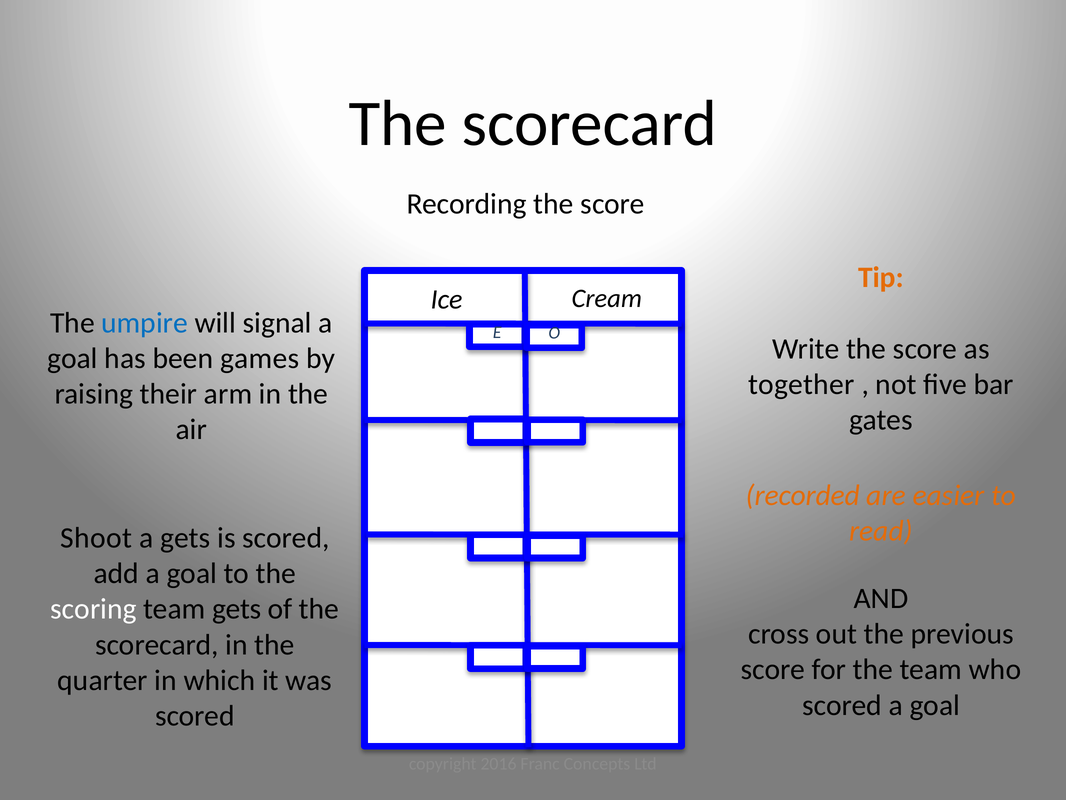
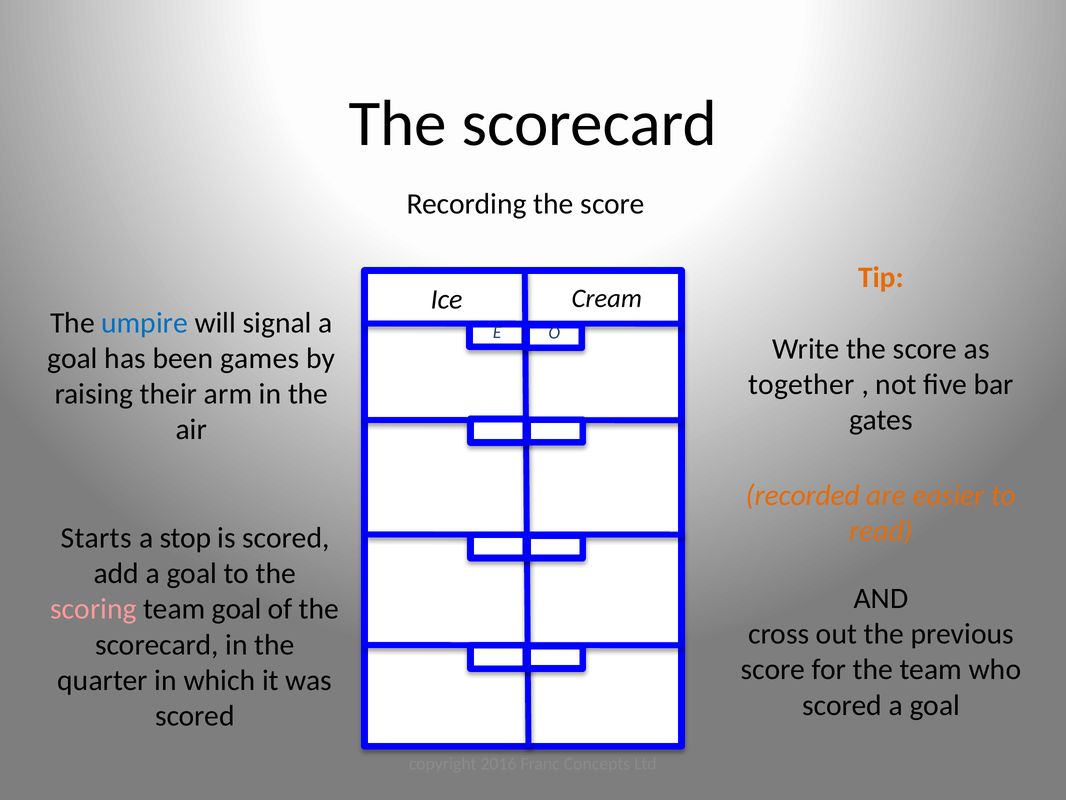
Shoot: Shoot -> Starts
a gets: gets -> stop
scoring colour: white -> pink
team gets: gets -> goal
